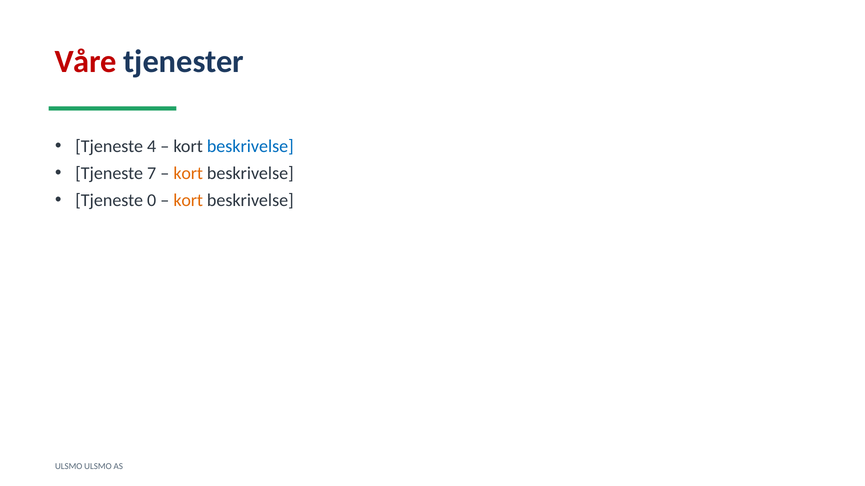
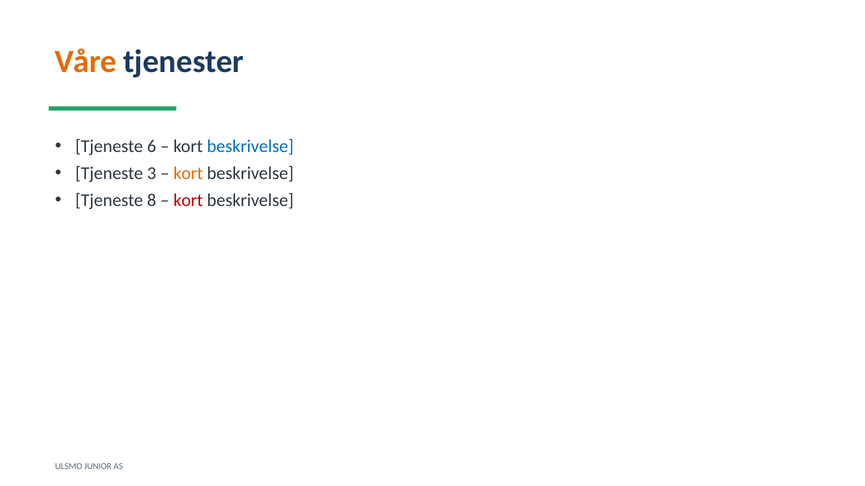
Våre colour: red -> orange
4: 4 -> 6
7: 7 -> 3
0: 0 -> 8
kort at (188, 201) colour: orange -> red
ULSMO ULSMO: ULSMO -> JUNIOR
